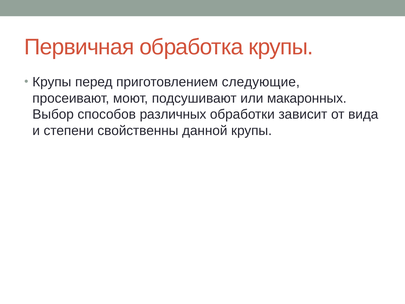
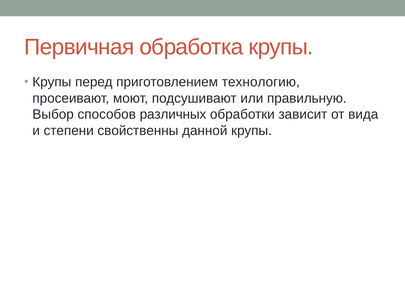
следующие: следующие -> технологию
макаронных: макаронных -> правильную
